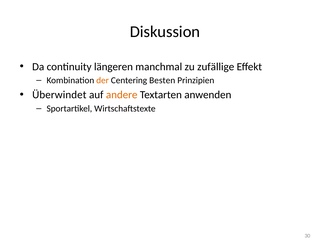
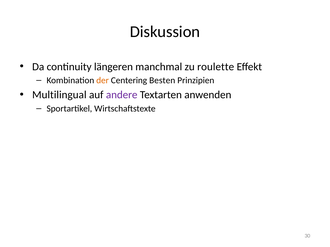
zufällige: zufällige -> roulette
Überwindet: Überwindet -> Multilingual
andere colour: orange -> purple
